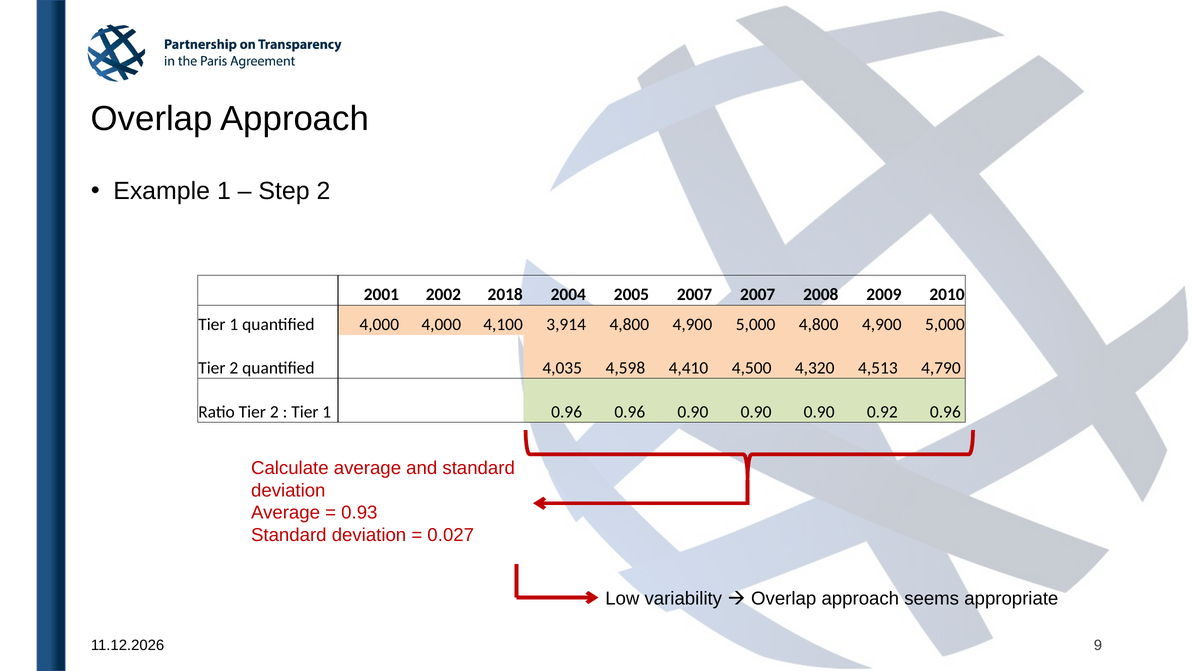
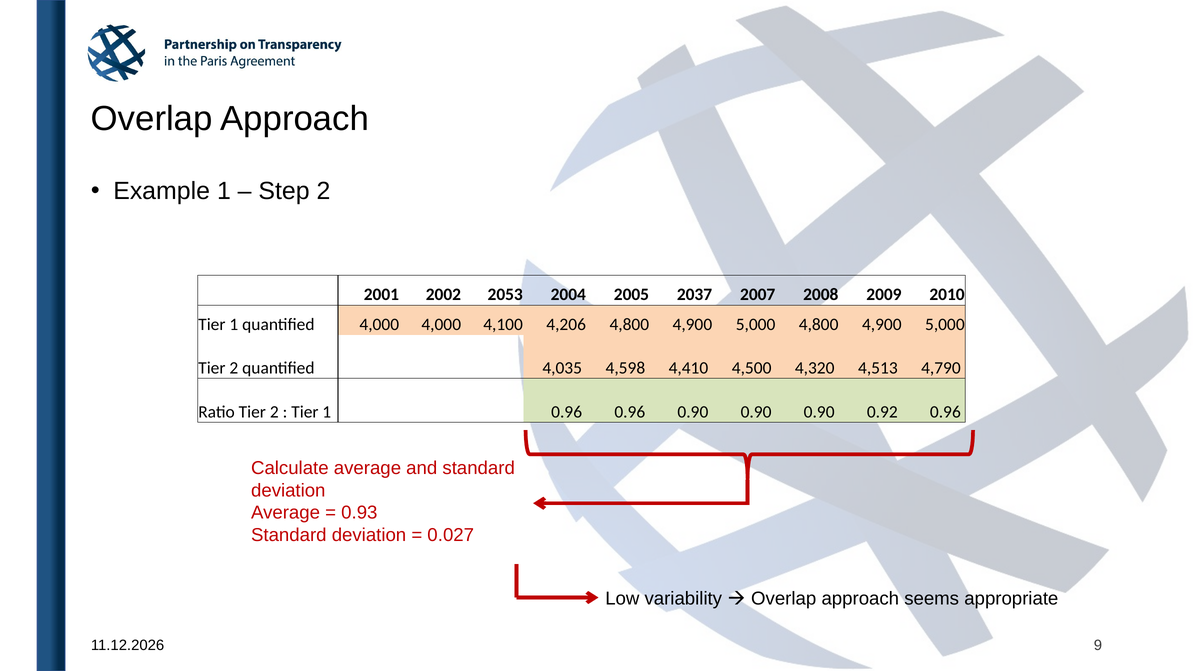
2018: 2018 -> 2053
2005 2007: 2007 -> 2037
3,914: 3,914 -> 4,206
